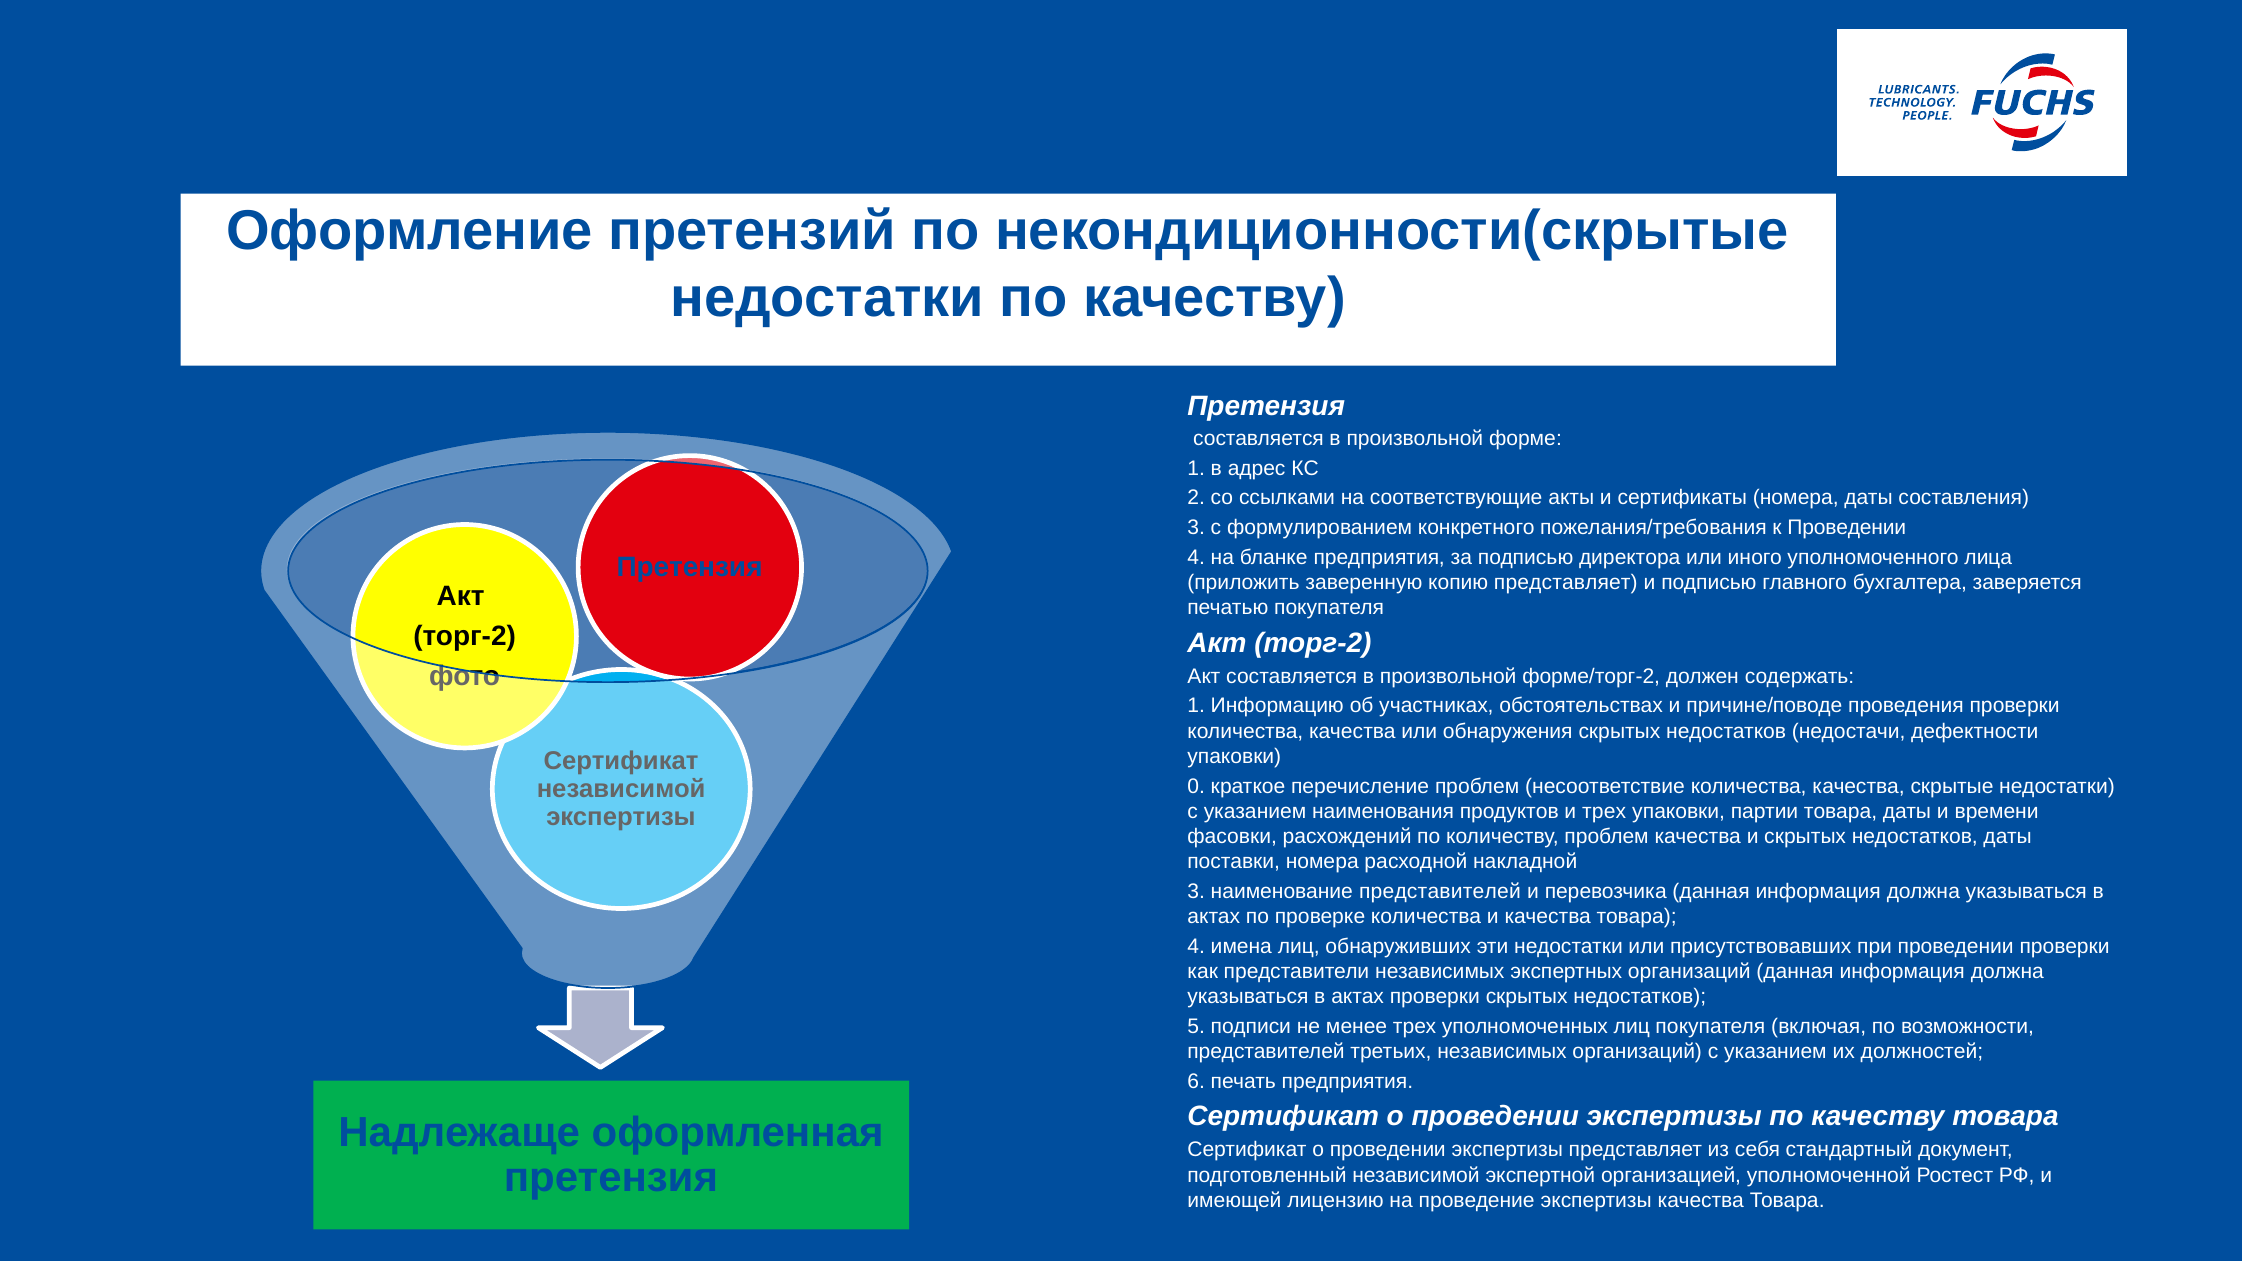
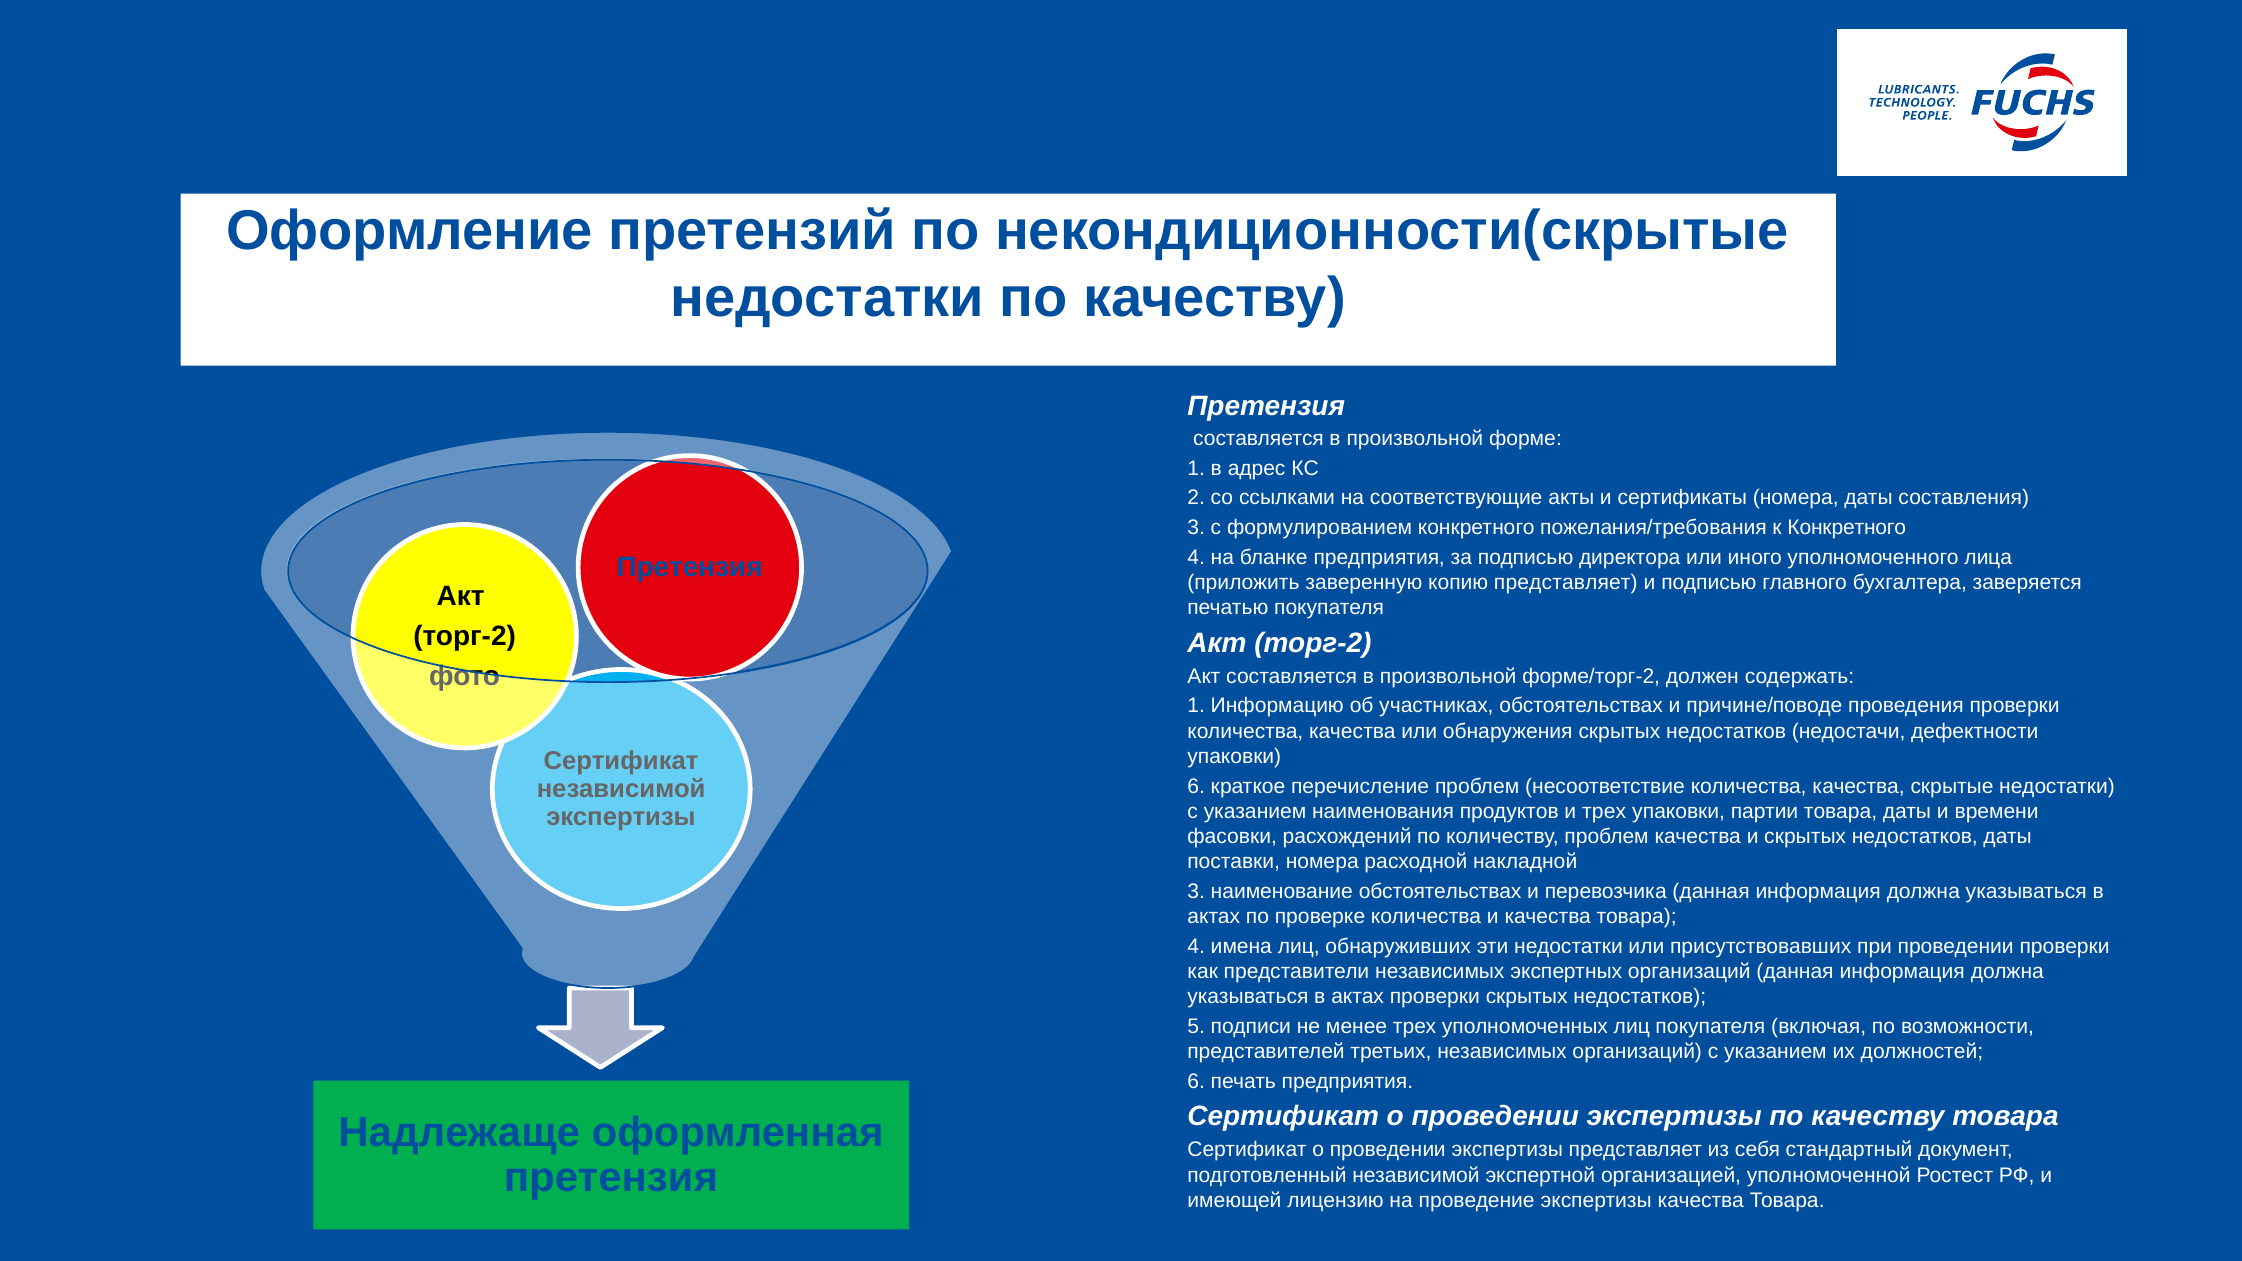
к Проведении: Проведении -> Конкретного
0 at (1196, 786): 0 -> 6
наименование представителей: представителей -> обстоятельствах
